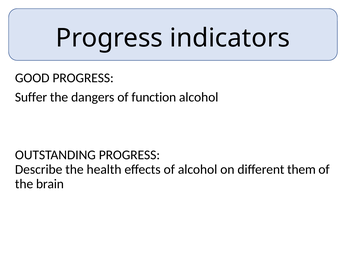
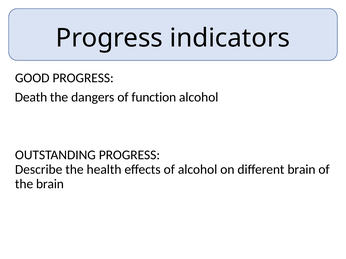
Suffer: Suffer -> Death
different them: them -> brain
